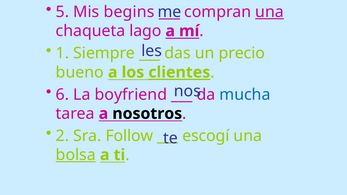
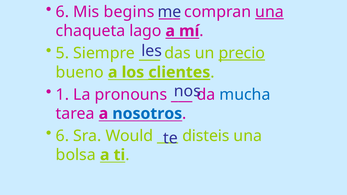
5 at (62, 12): 5 -> 6
1: 1 -> 5
precio underline: none -> present
6: 6 -> 1
boyfriend: boyfriend -> pronouns
nosotros colour: black -> blue
2 at (62, 136): 2 -> 6
Follow: Follow -> Would
escogí: escogí -> disteis
bolsa underline: present -> none
